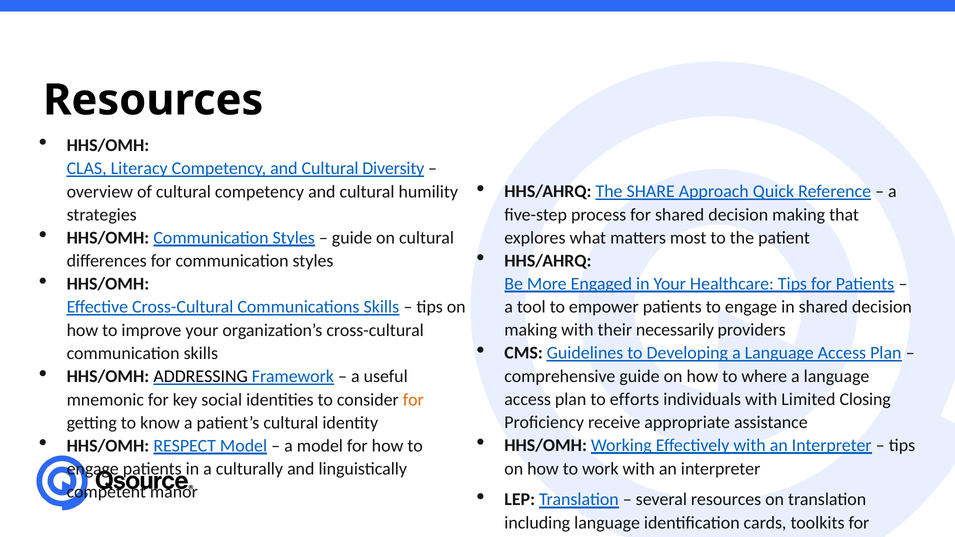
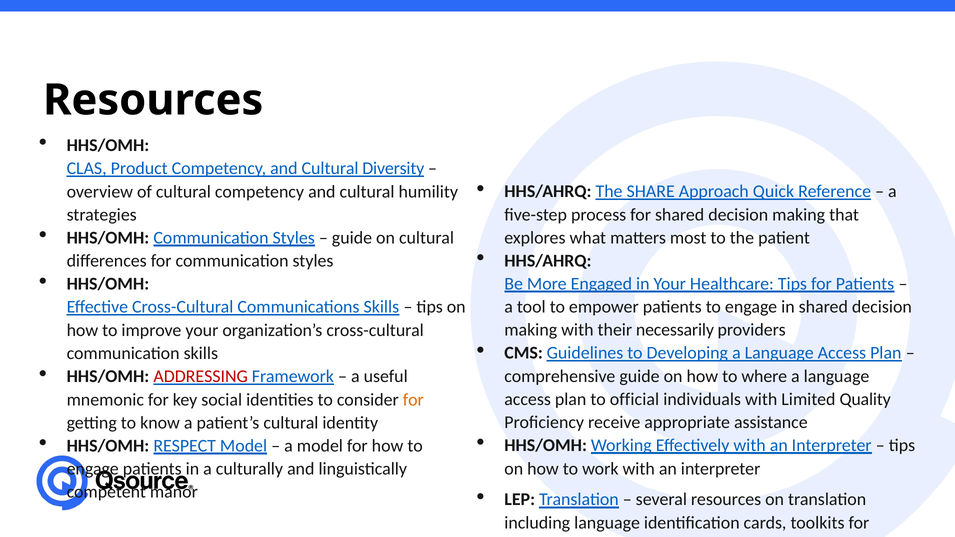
Literacy: Literacy -> Product
ADDRESSING colour: black -> red
efforts: efforts -> official
Closing: Closing -> Quality
